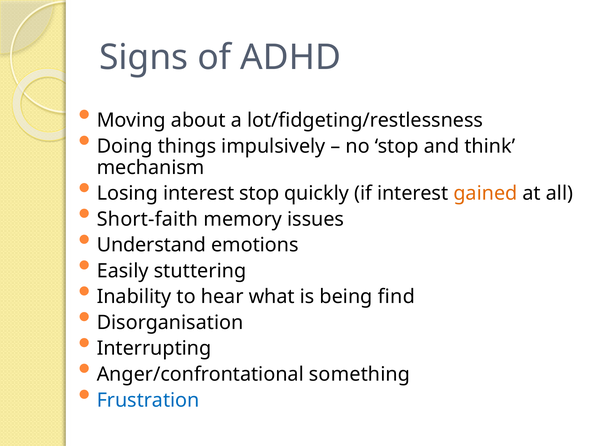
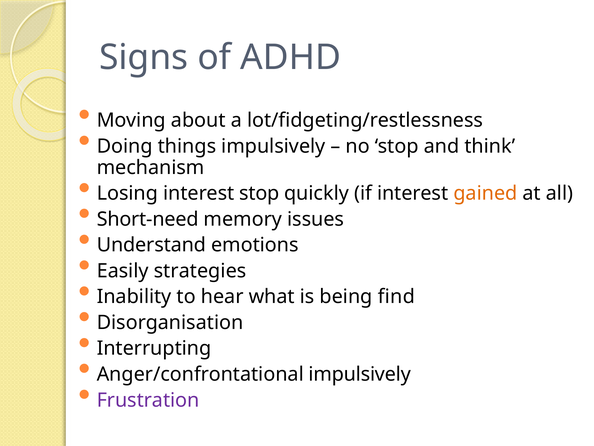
Short-faith: Short-faith -> Short-need
stuttering: stuttering -> strategies
Anger/confrontational something: something -> impulsively
Frustration colour: blue -> purple
